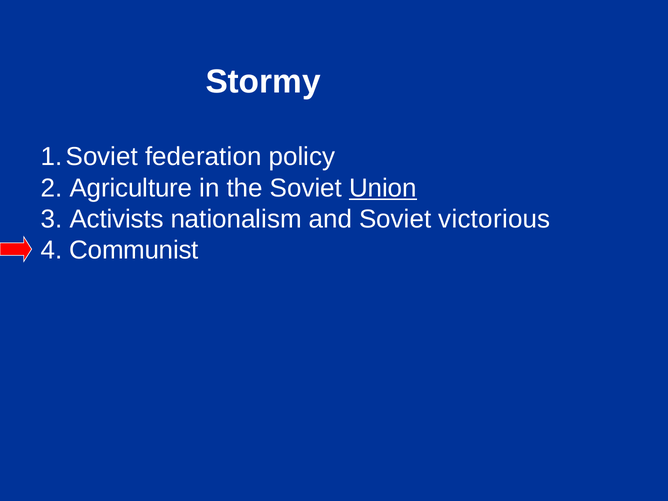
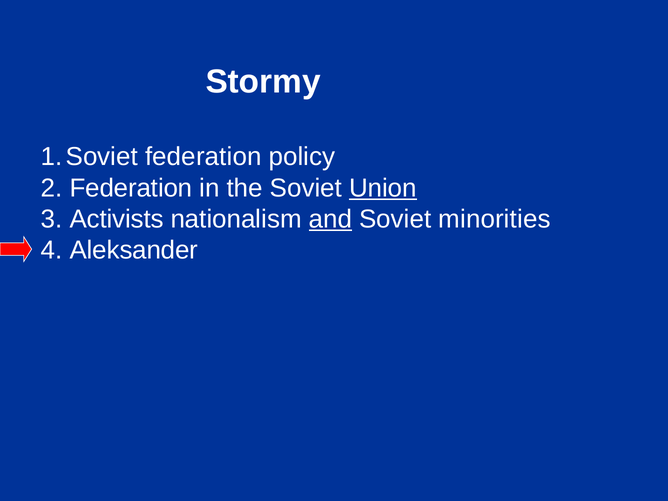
2 Agriculture: Agriculture -> Federation
and underline: none -> present
victorious: victorious -> minorities
Communist: Communist -> Aleksander
